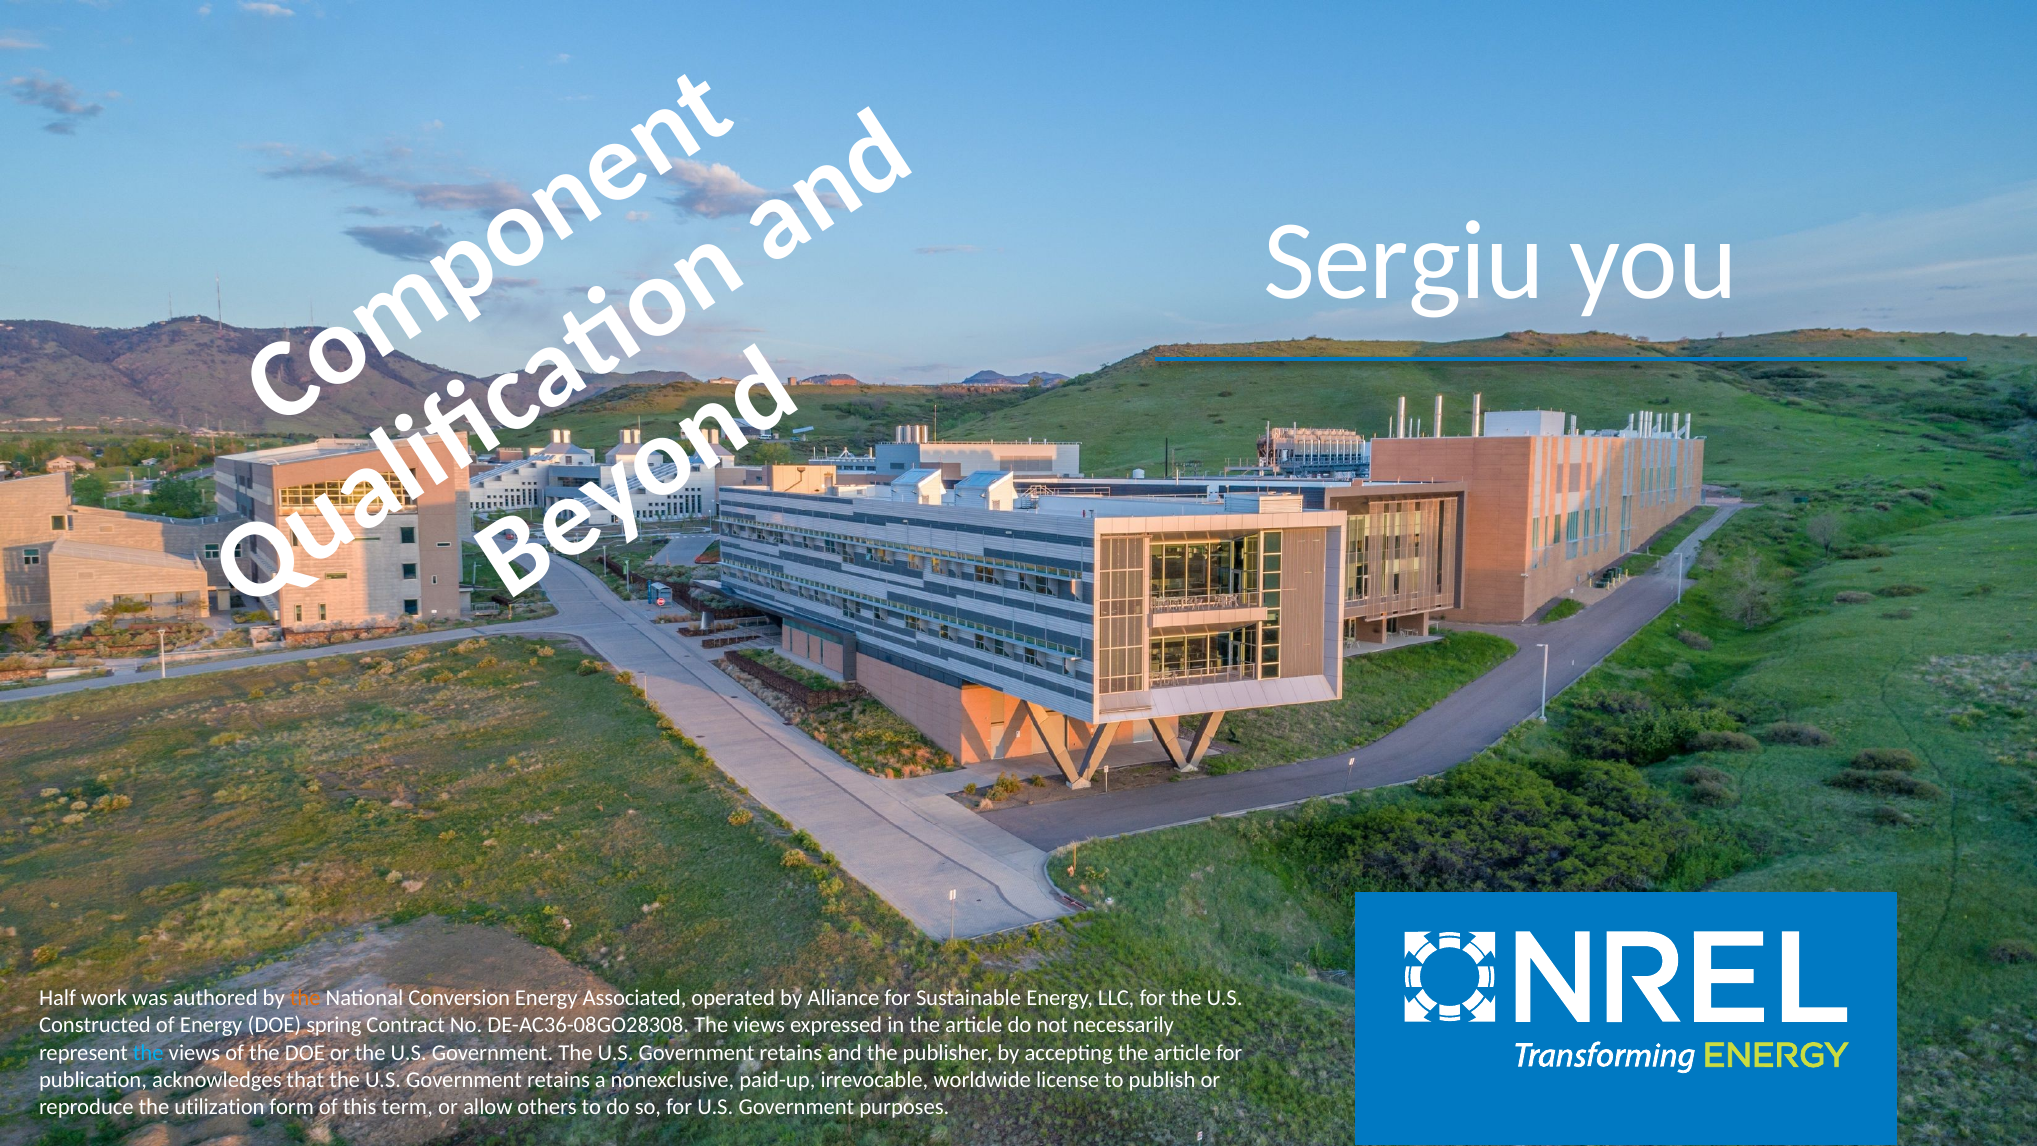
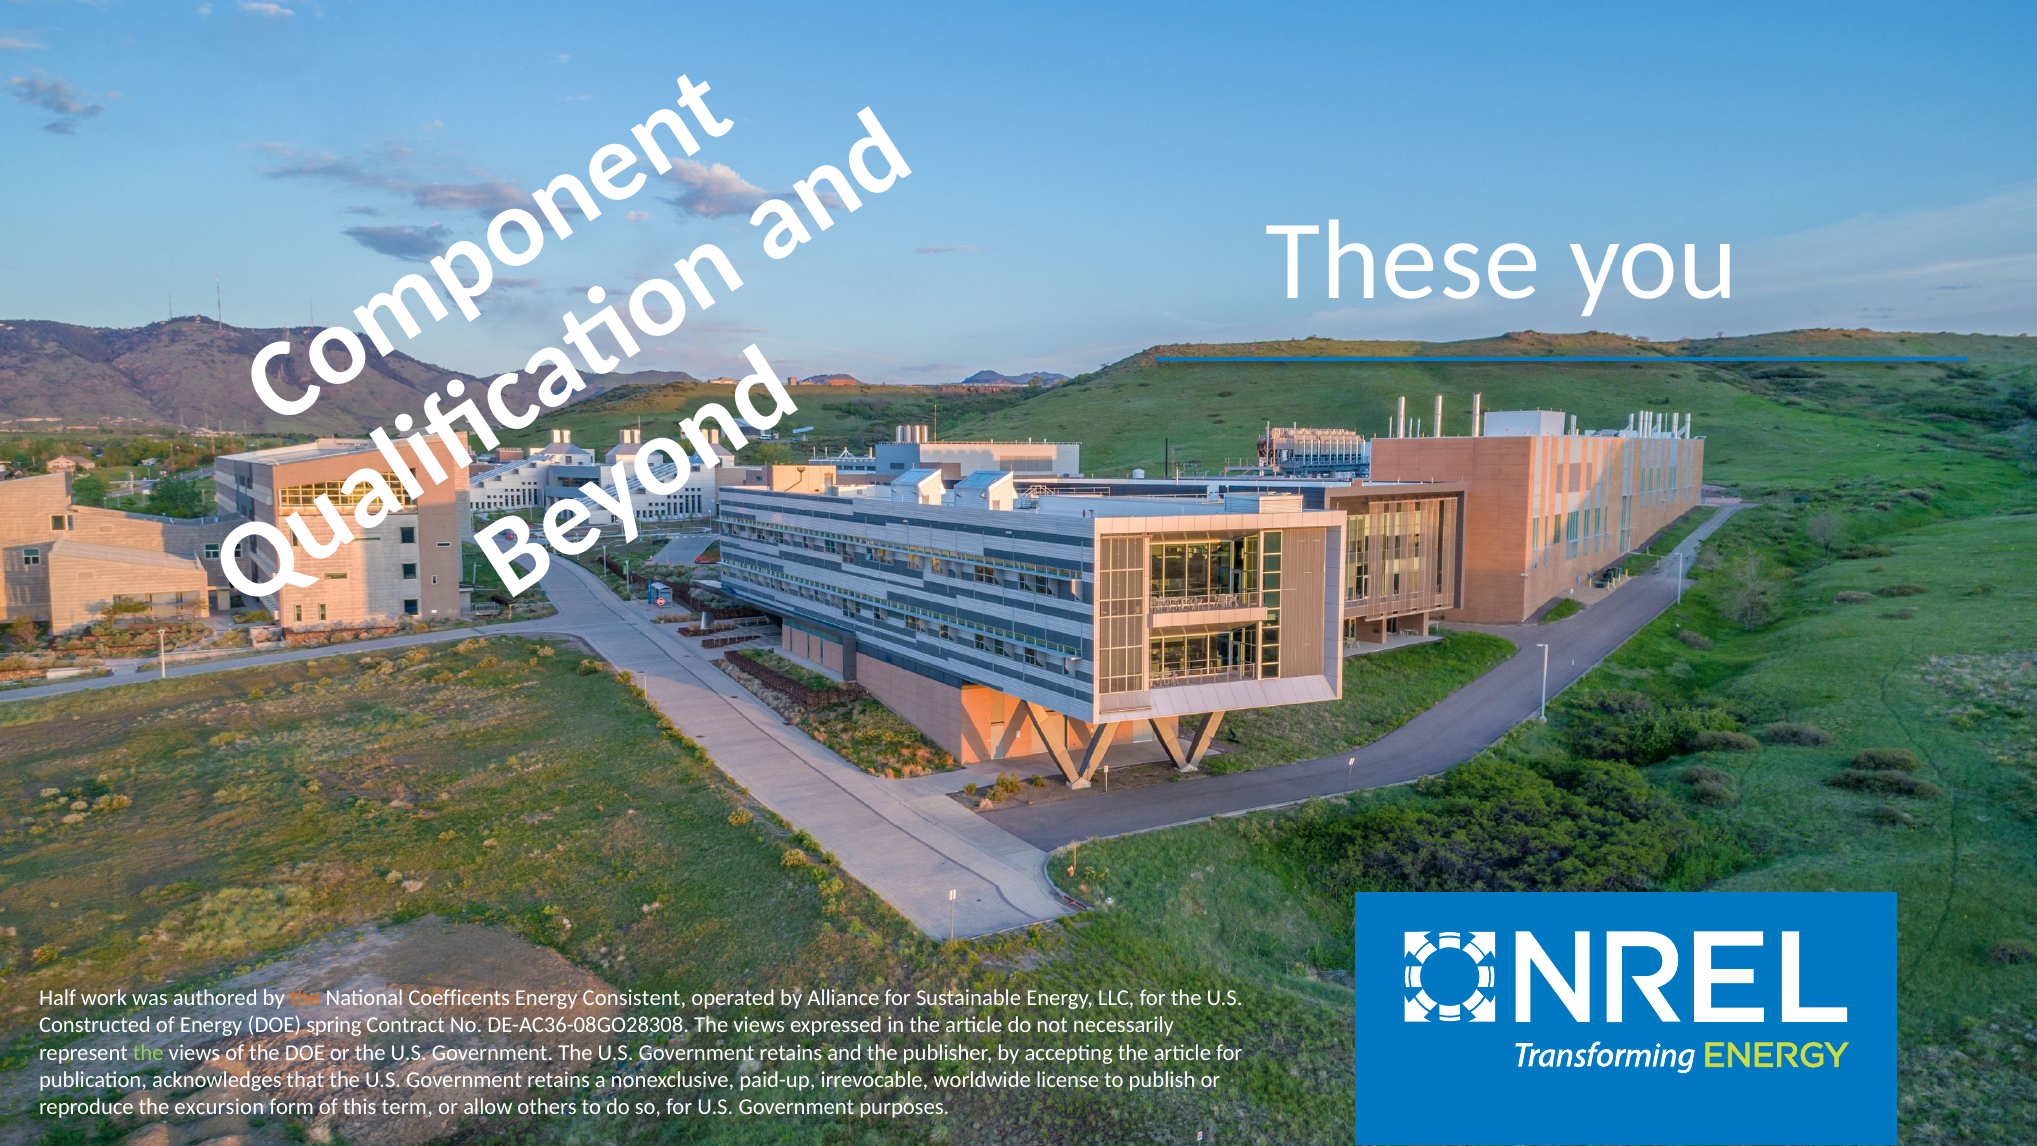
Sergiu: Sergiu -> These
Conversion: Conversion -> Coefficents
Associated: Associated -> Consistent
the at (148, 1052) colour: light blue -> light green
utilization: utilization -> excursion
